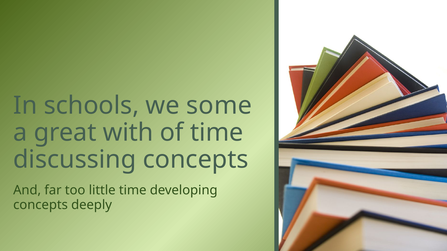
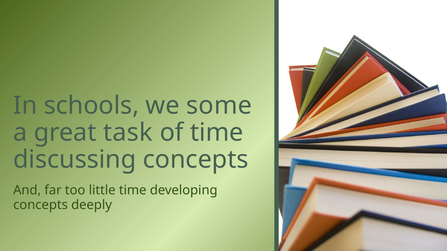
with: with -> task
